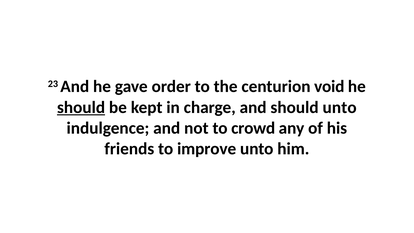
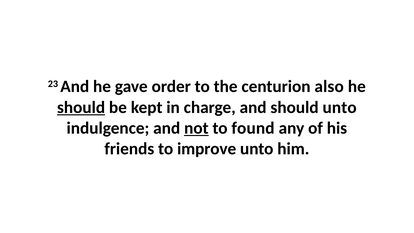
void: void -> also
not underline: none -> present
crowd: crowd -> found
